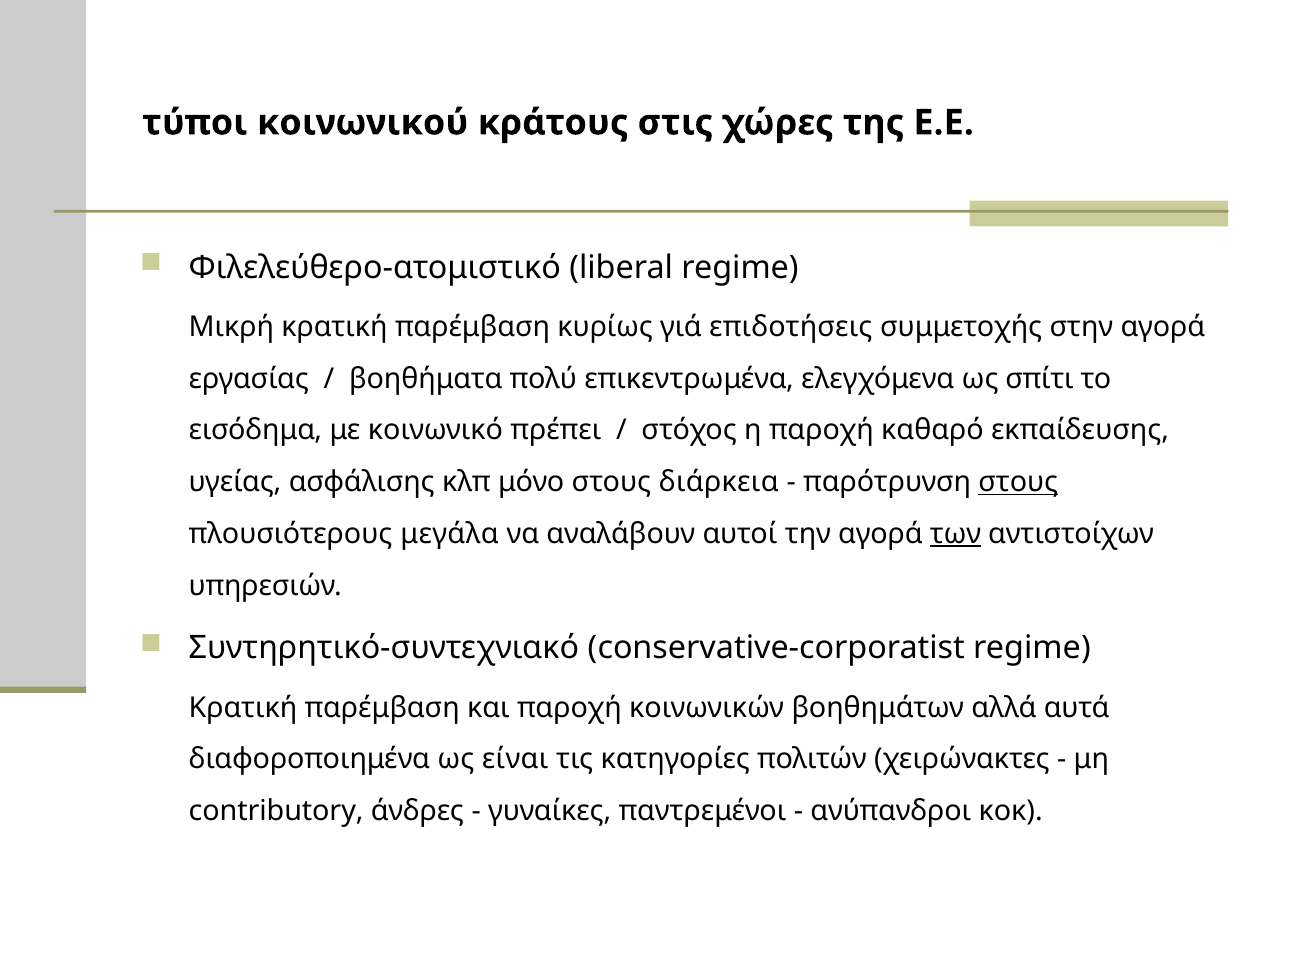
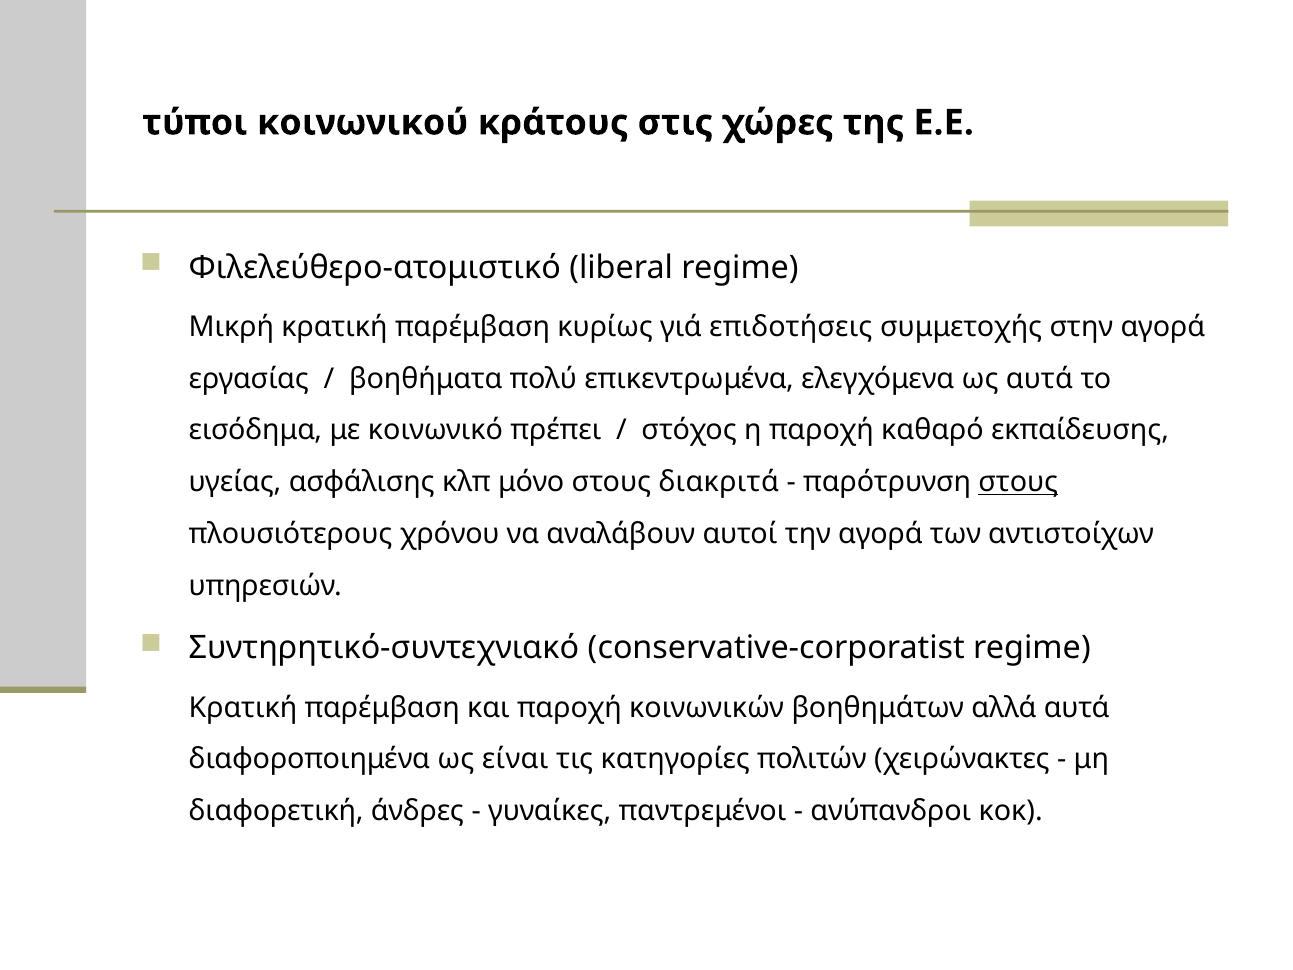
ως σπίτι: σπίτι -> αυτά
διάρκεια: διάρκεια -> διακριτά
μεγάλα: μεγάλα -> χρόνου
των underline: present -> none
contributory: contributory -> διαφορετική
